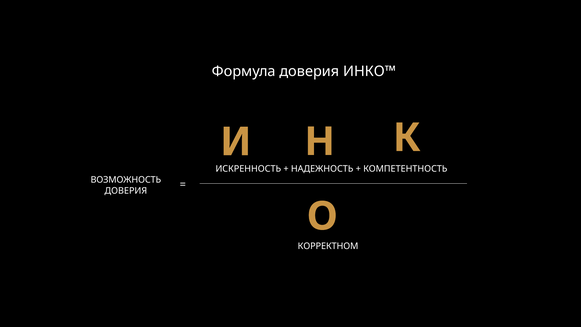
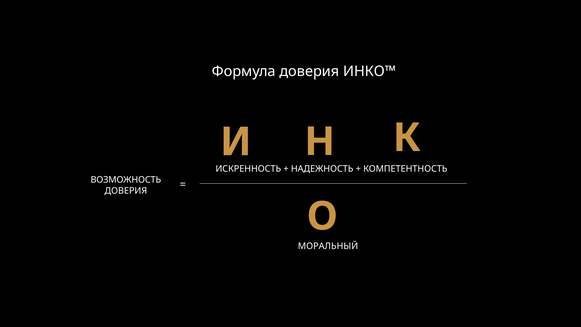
КОРРЕКТНОМ: КОРРЕКТНОМ -> МОРАЛЬНЫЙ
